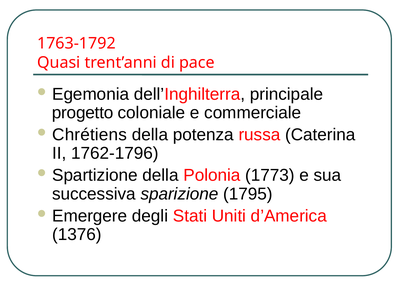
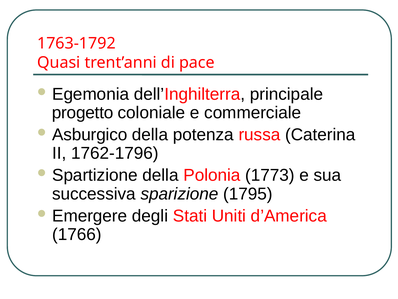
Chrétiens: Chrétiens -> Asburgico
1376: 1376 -> 1766
